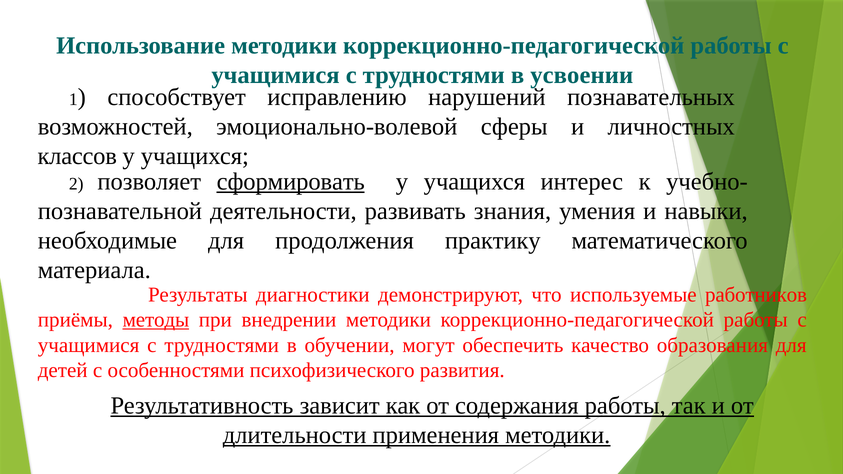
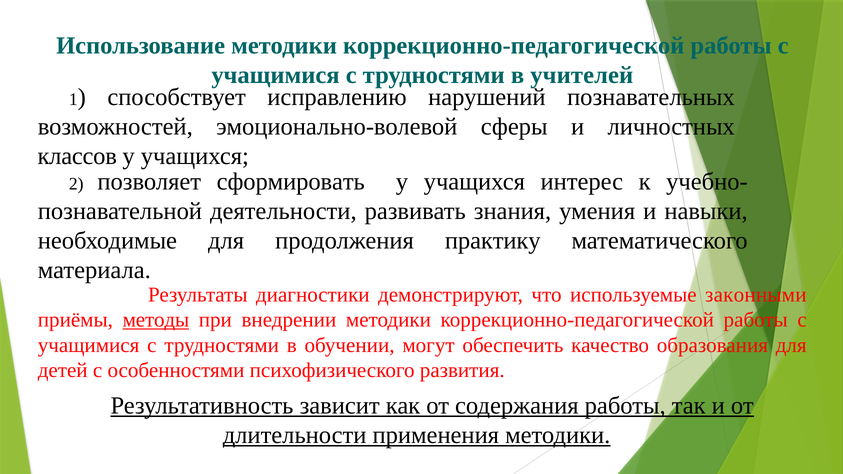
усвоении: усвоении -> учителей
сформировать underline: present -> none
работников: работников -> законными
